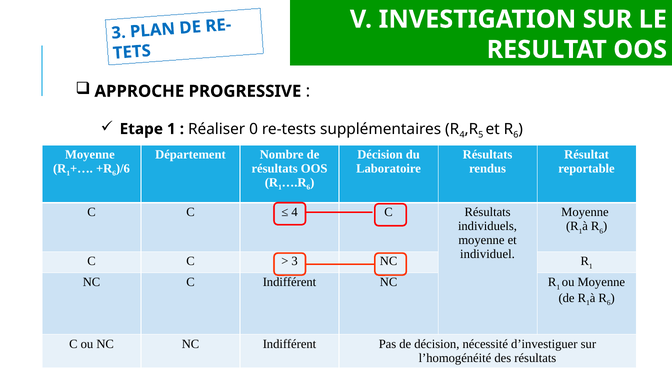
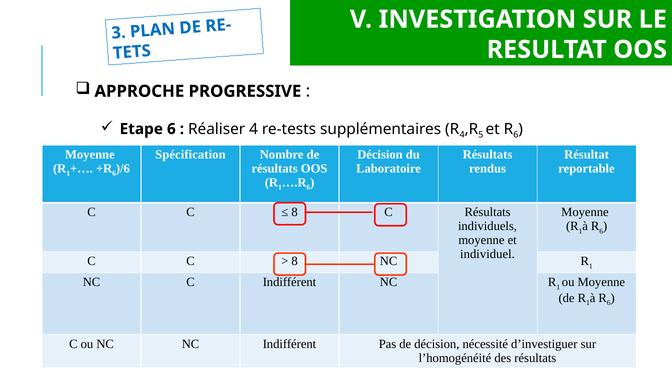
Etape 1: 1 -> 6
Réaliser 0: 0 -> 4
Département: Département -> Spécification
4 at (295, 212): 4 -> 8
3 at (295, 261): 3 -> 8
